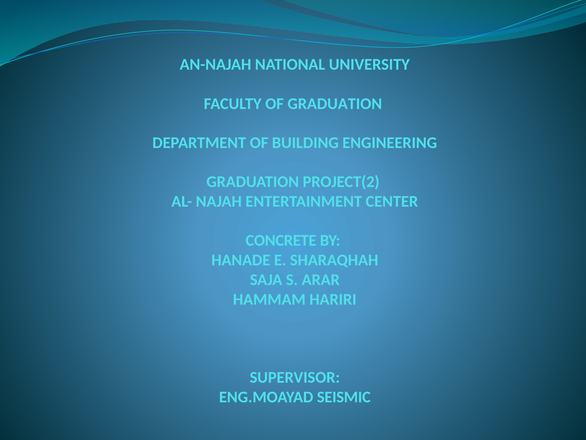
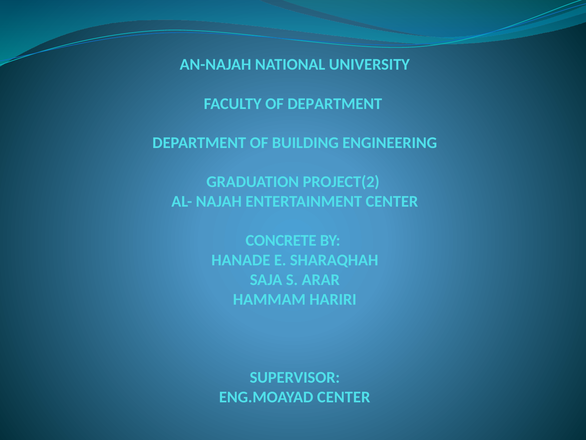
OF GRADUATION: GRADUATION -> DEPARTMENT
ENG.MOAYAD SEISMIC: SEISMIC -> CENTER
